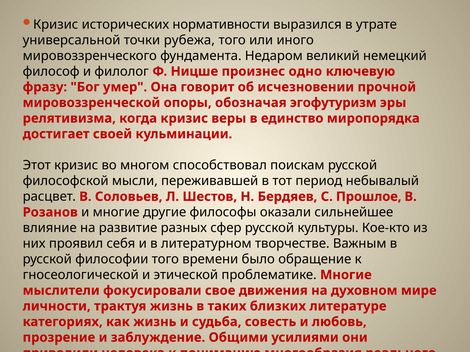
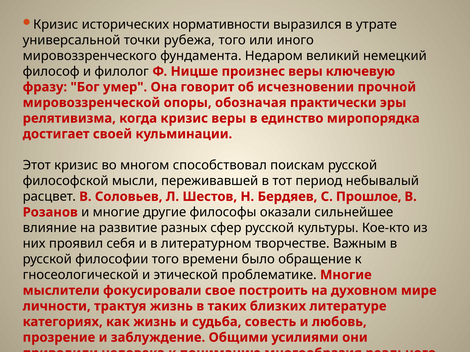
произнес одно: одно -> веры
эгофутуризм: эгофутуризм -> практически
движения: движения -> построить
